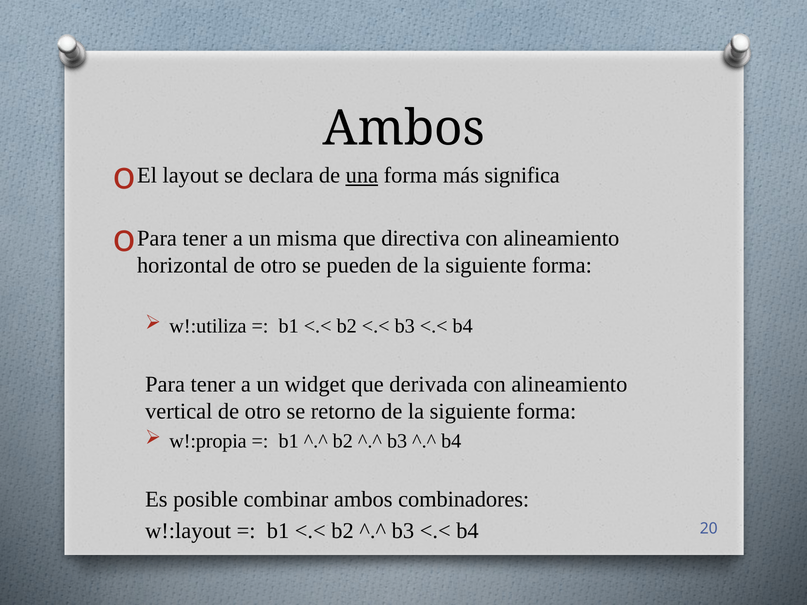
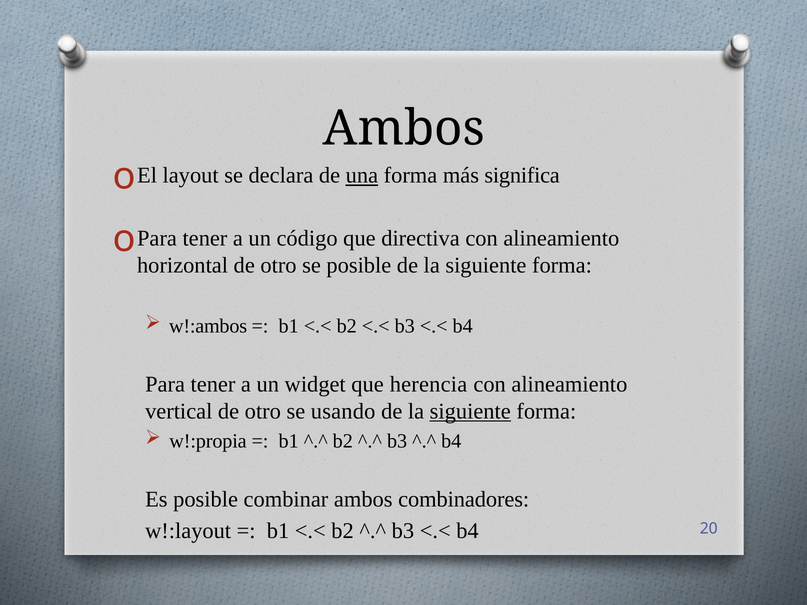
misma: misma -> código
se pueden: pueden -> posible
w!:utiliza: w!:utiliza -> w!:ambos
derivada: derivada -> herencia
retorno: retorno -> usando
siguiente at (470, 412) underline: none -> present
